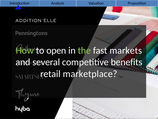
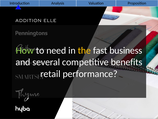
open: open -> need
the colour: light green -> yellow
markets: markets -> business
marketplace: marketplace -> performance
